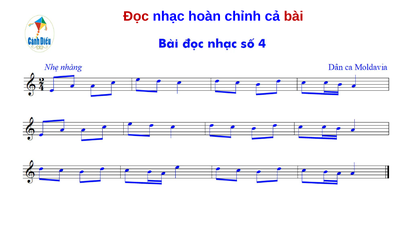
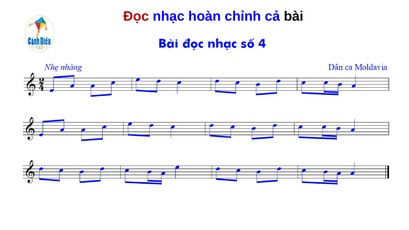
bài colour: red -> black
